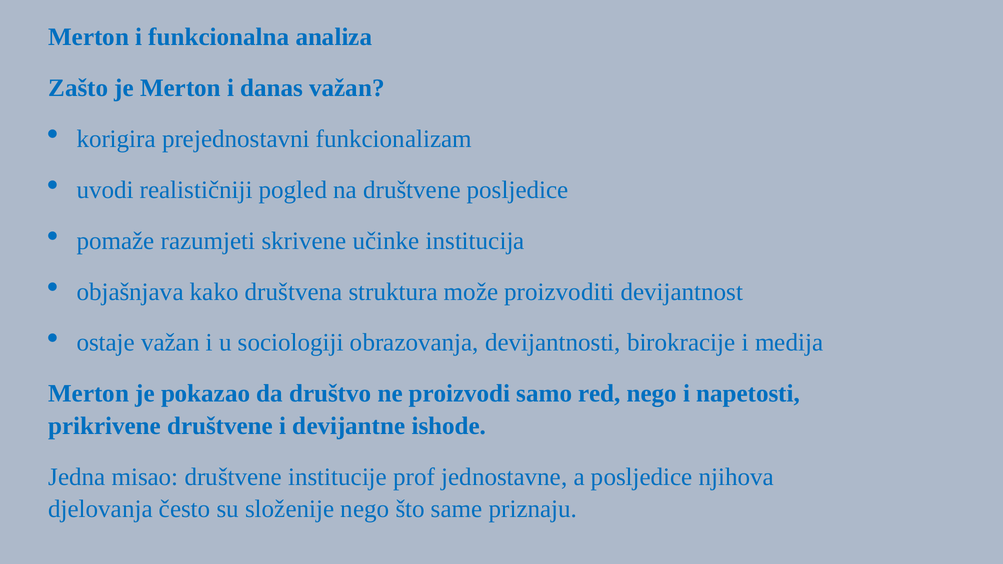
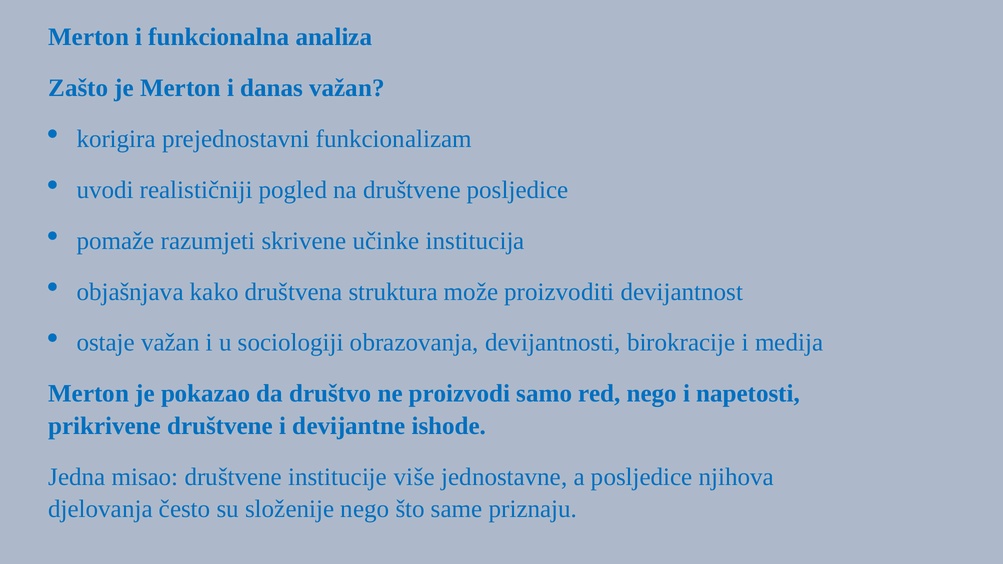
prof: prof -> više
